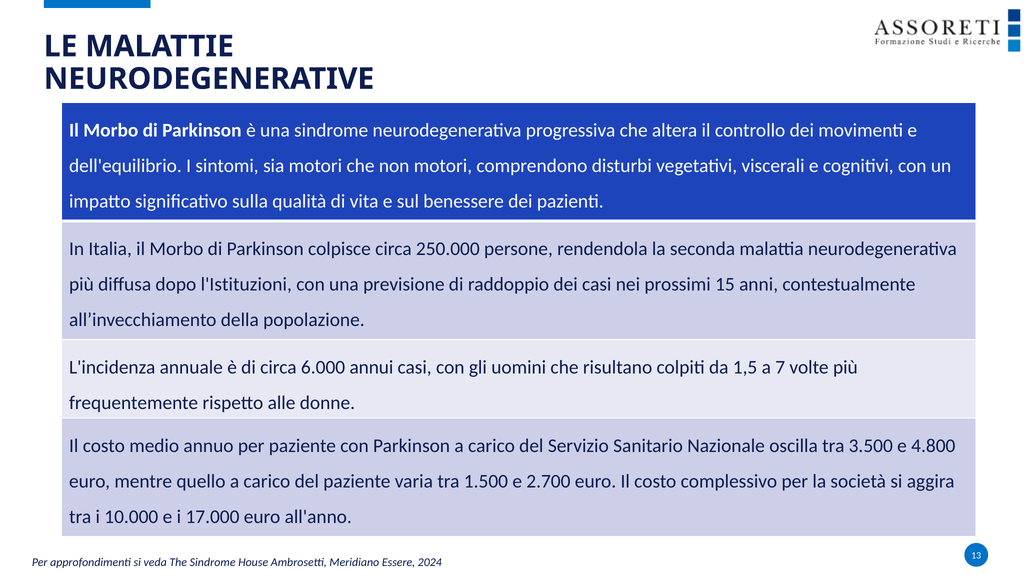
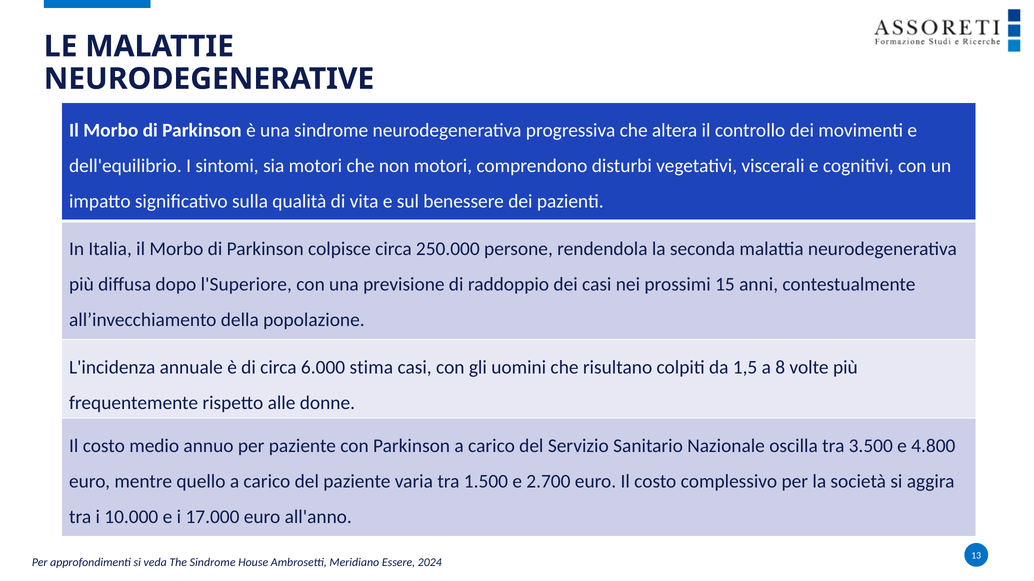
l'Istituzioni: l'Istituzioni -> l'Superiore
annui: annui -> stima
7: 7 -> 8
